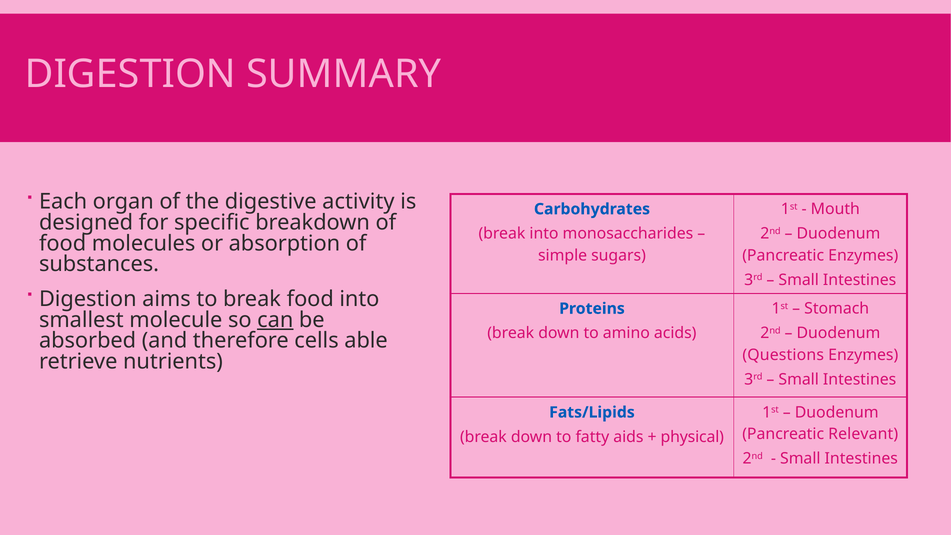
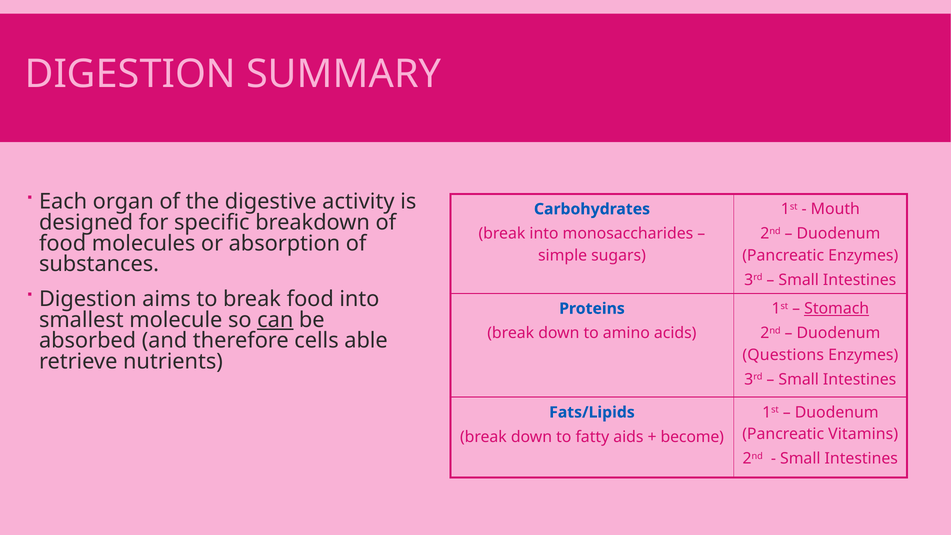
Stomach underline: none -> present
Relevant: Relevant -> Vitamins
physical: physical -> become
